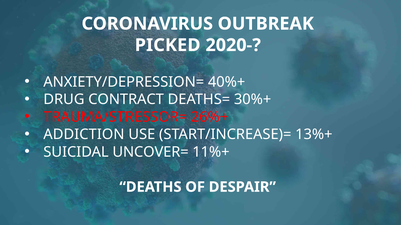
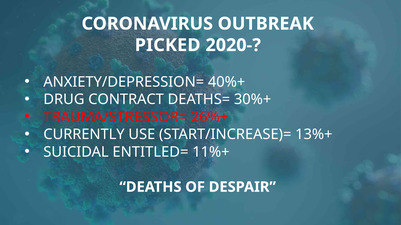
ADDICTION: ADDICTION -> CURRENTLY
UNCOVER=: UNCOVER= -> ENTITLED=
